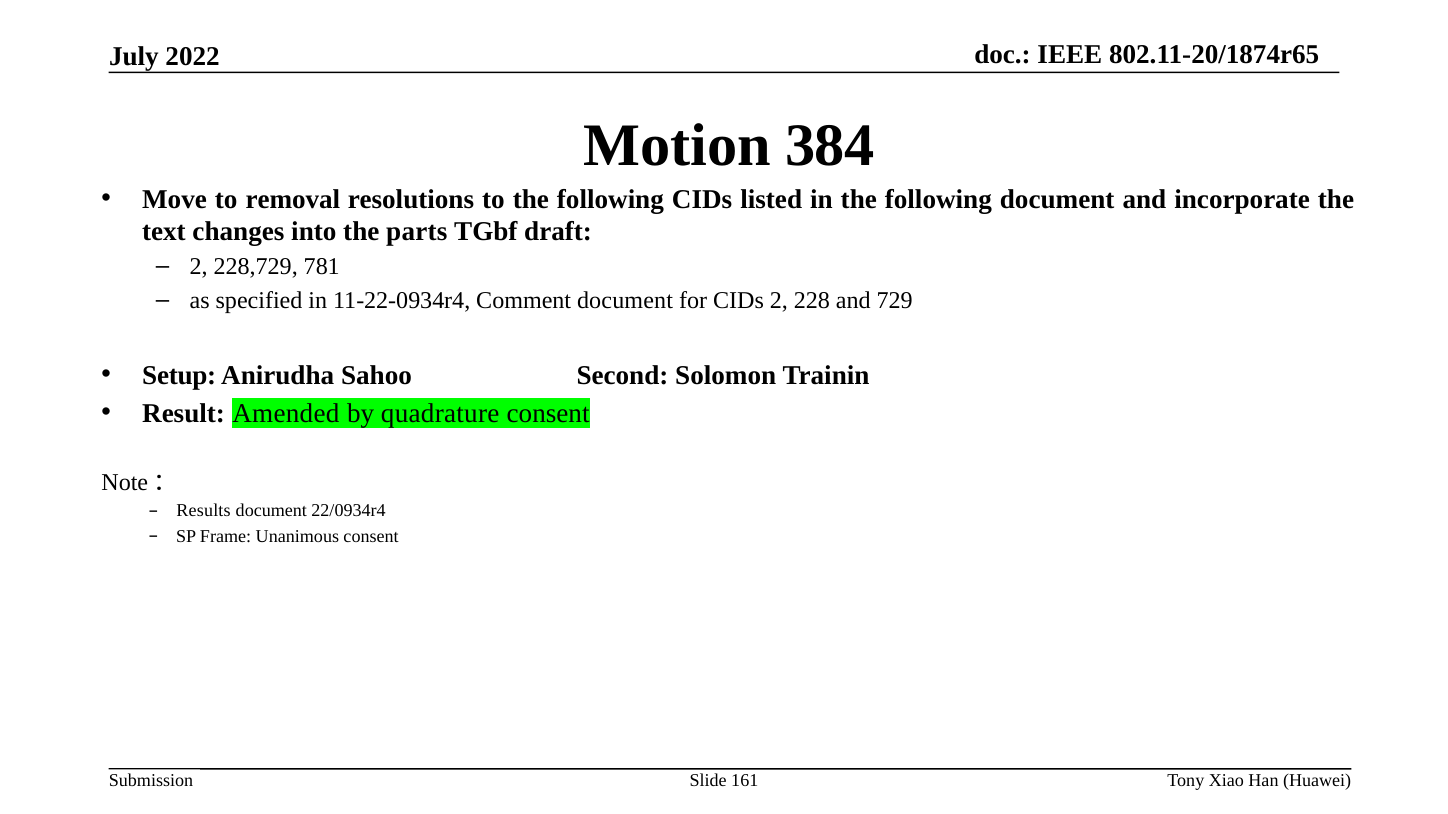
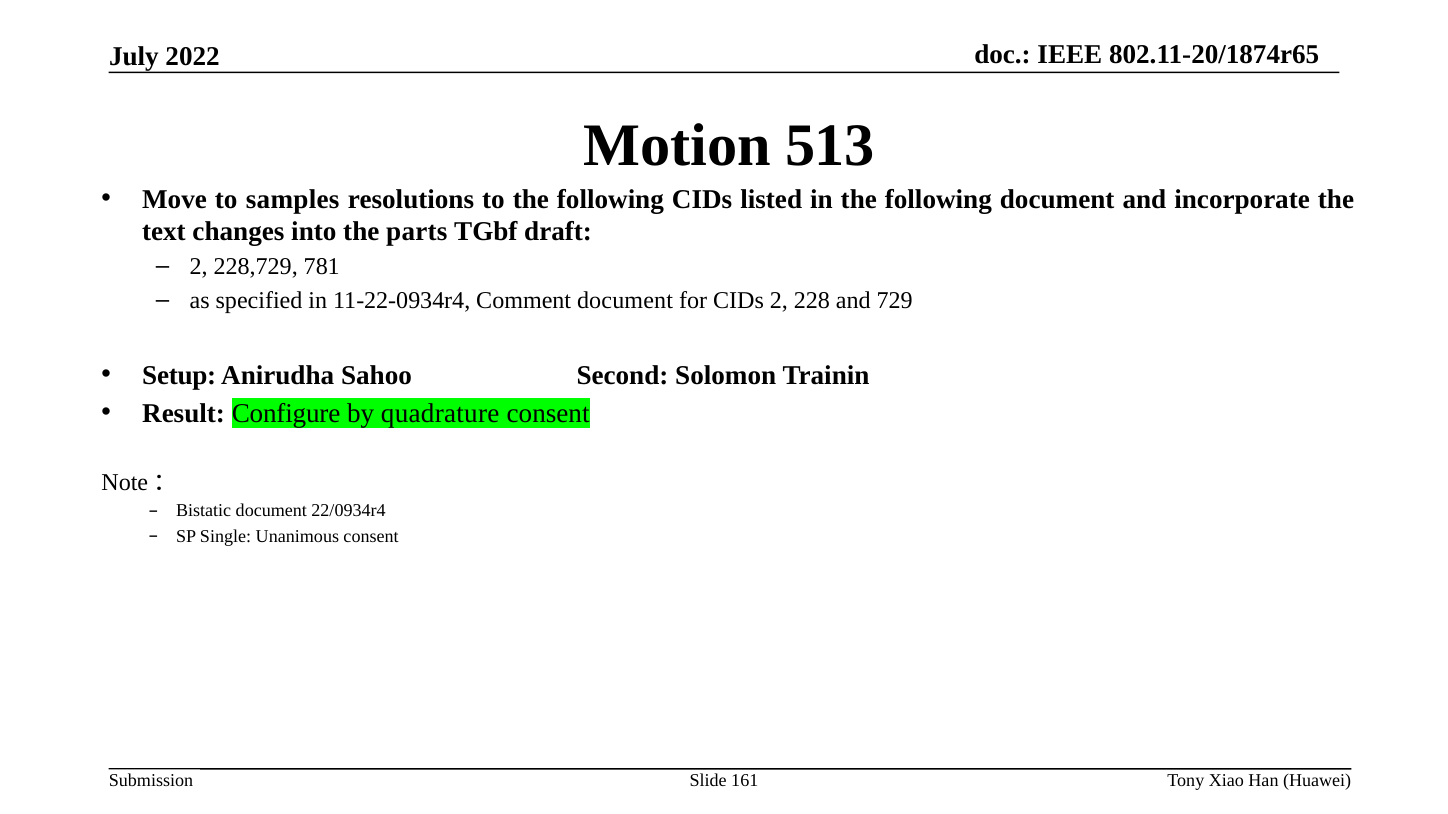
384: 384 -> 513
removal: removal -> samples
Amended: Amended -> Configure
Results: Results -> Bistatic
Frame: Frame -> Single
